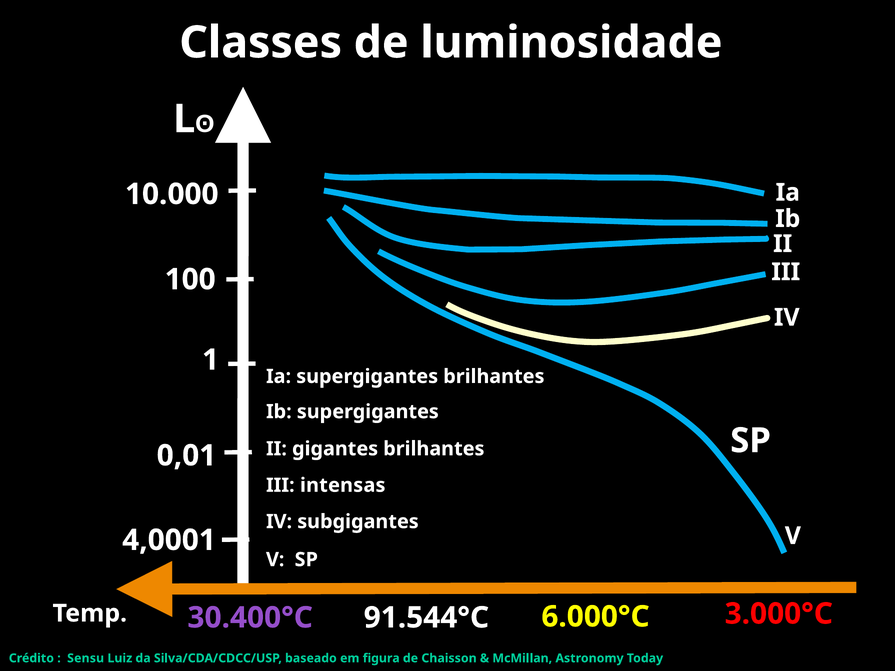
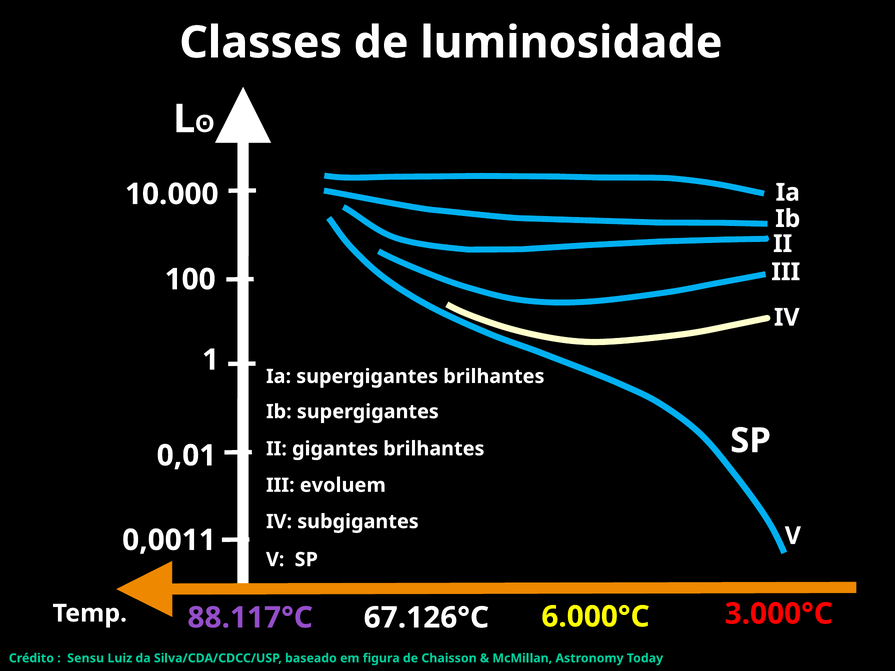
intensas: intensas -> evoluem
4,0001: 4,0001 -> 0,0011
30.400°C: 30.400°C -> 88.117°C
91.544°C: 91.544°C -> 67.126°C
